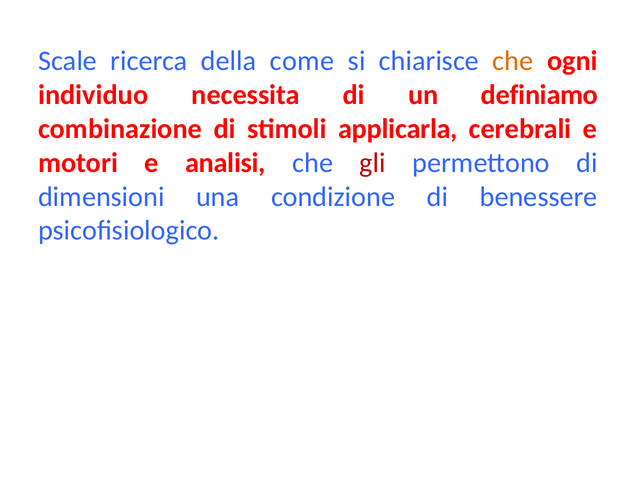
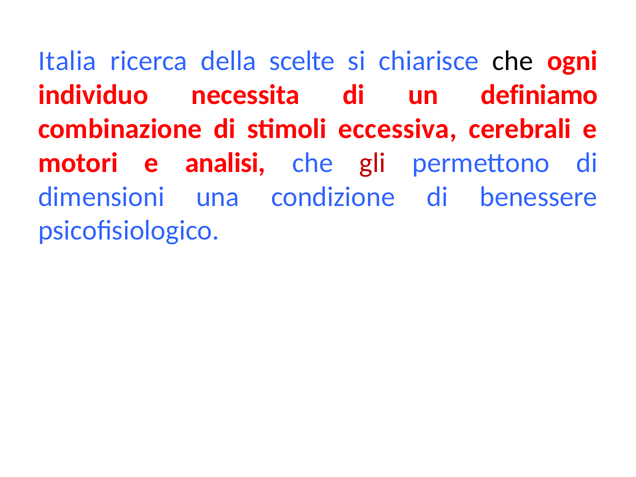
Scale: Scale -> Italia
come: come -> scelte
che at (513, 61) colour: orange -> black
applicarla: applicarla -> eccessiva
